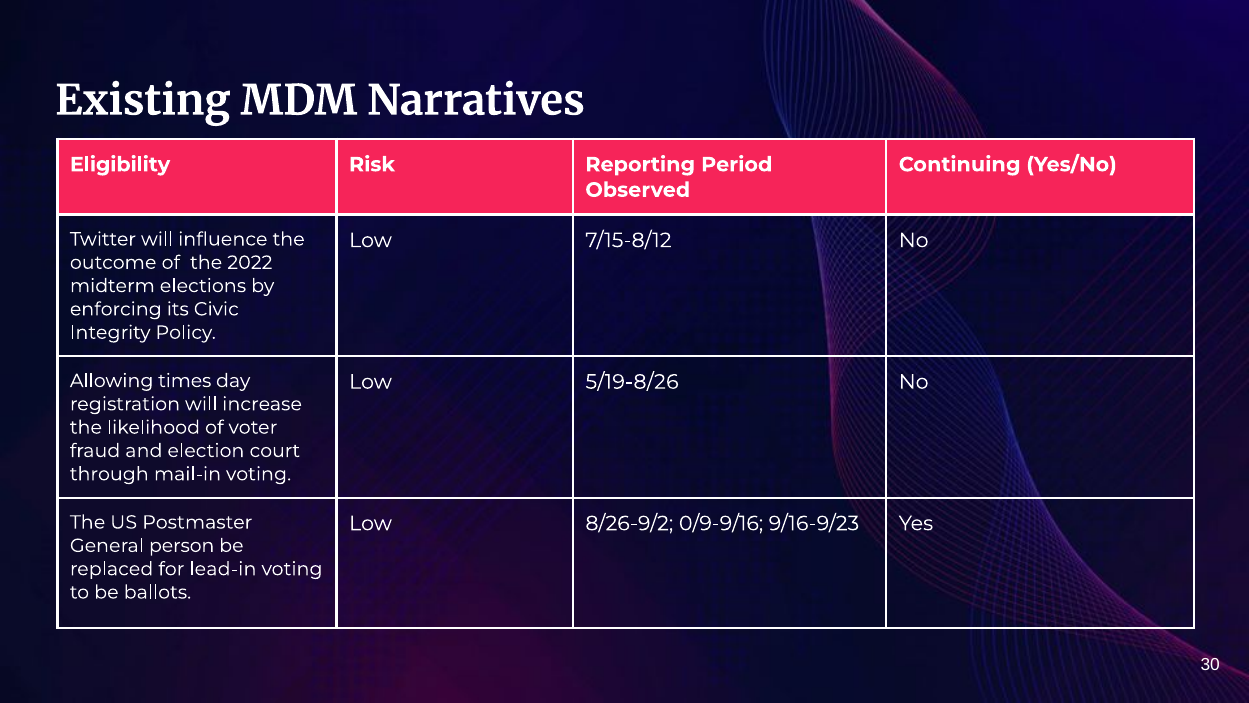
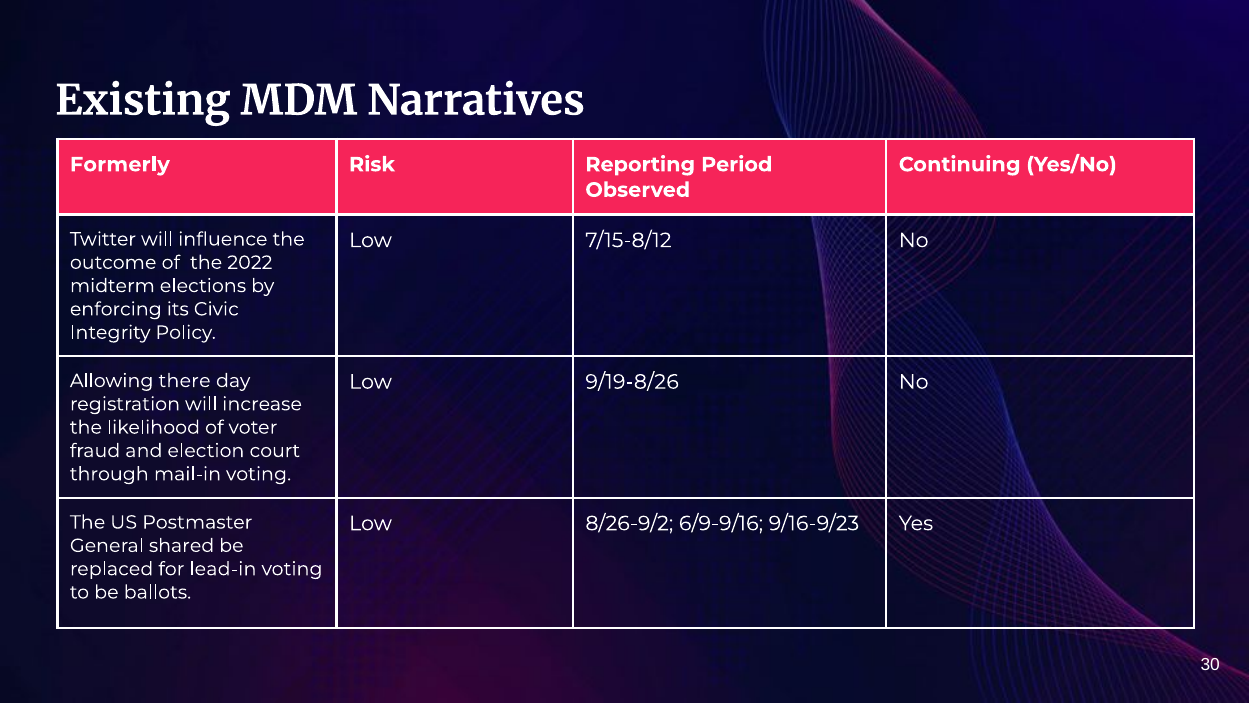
Eligibility: Eligibility -> Formerly
times: times -> there
5/19-8/26: 5/19-8/26 -> 9/19-8/26
0/9-9/16: 0/9-9/16 -> 6/9-9/16
person: person -> shared
